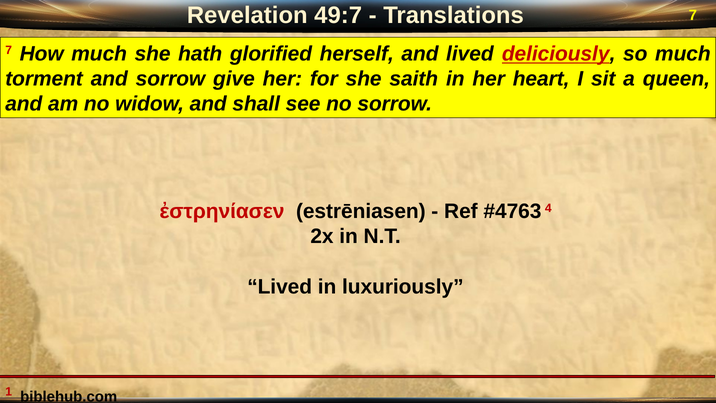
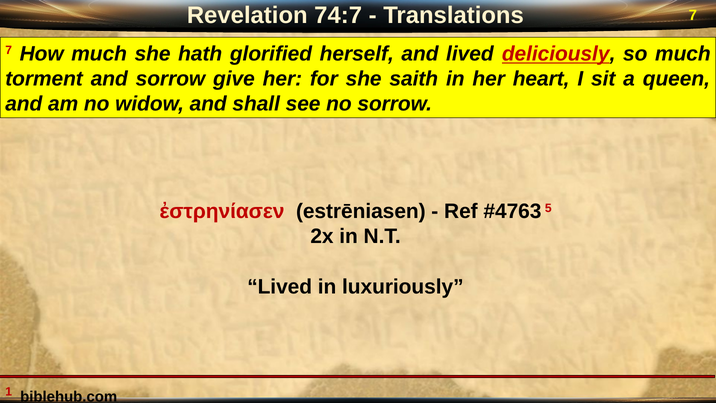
49:7: 49:7 -> 74:7
4: 4 -> 5
